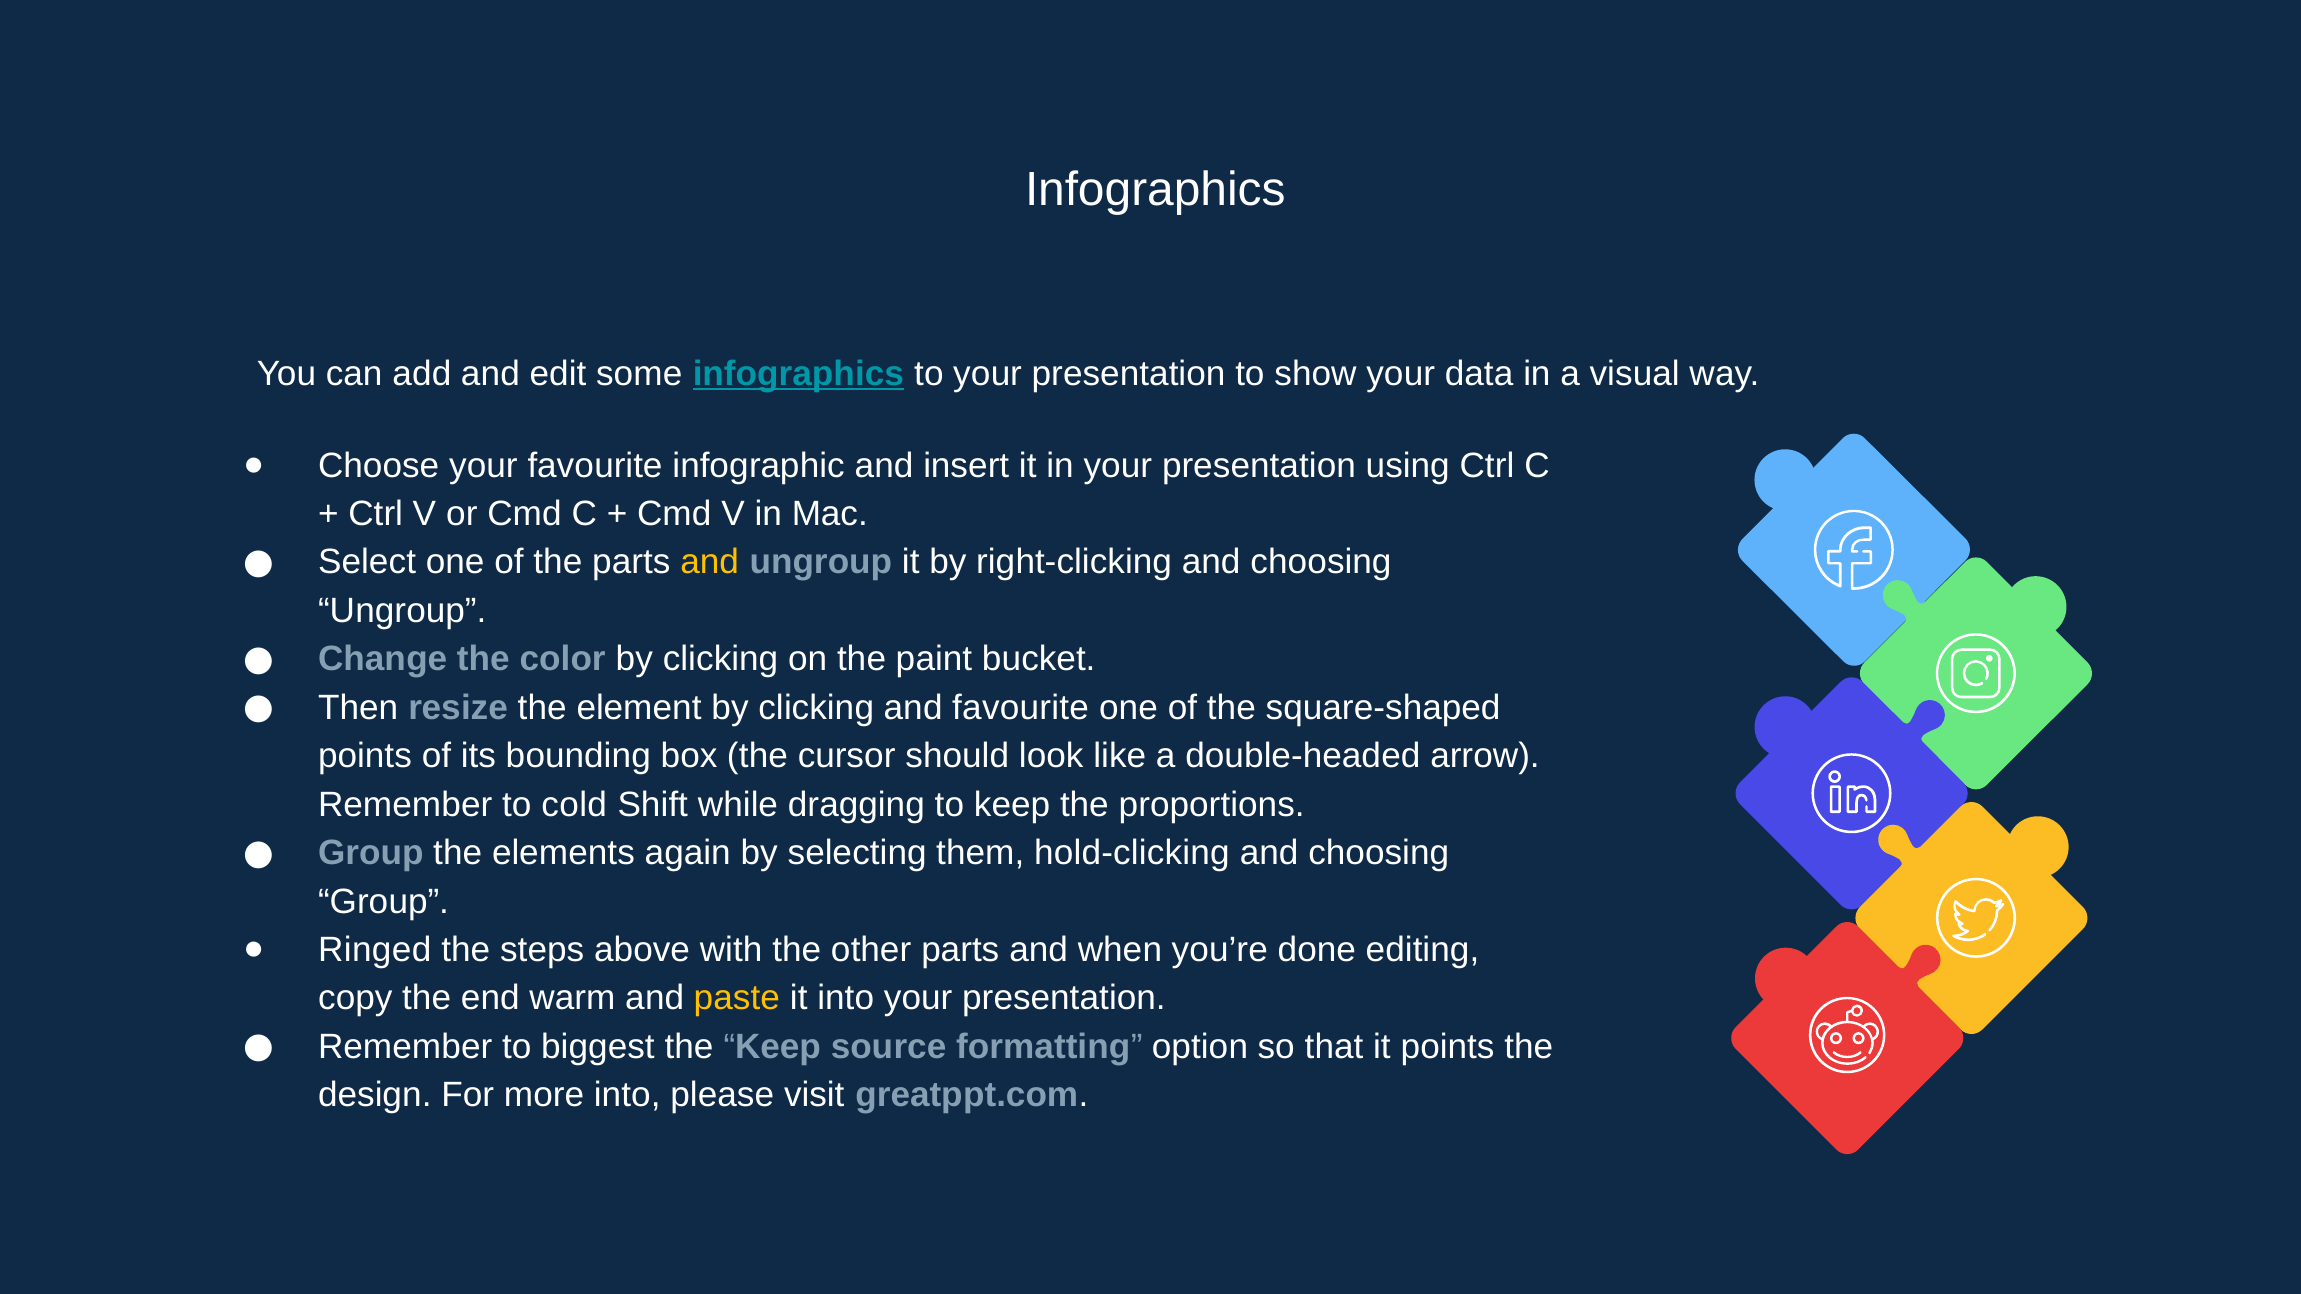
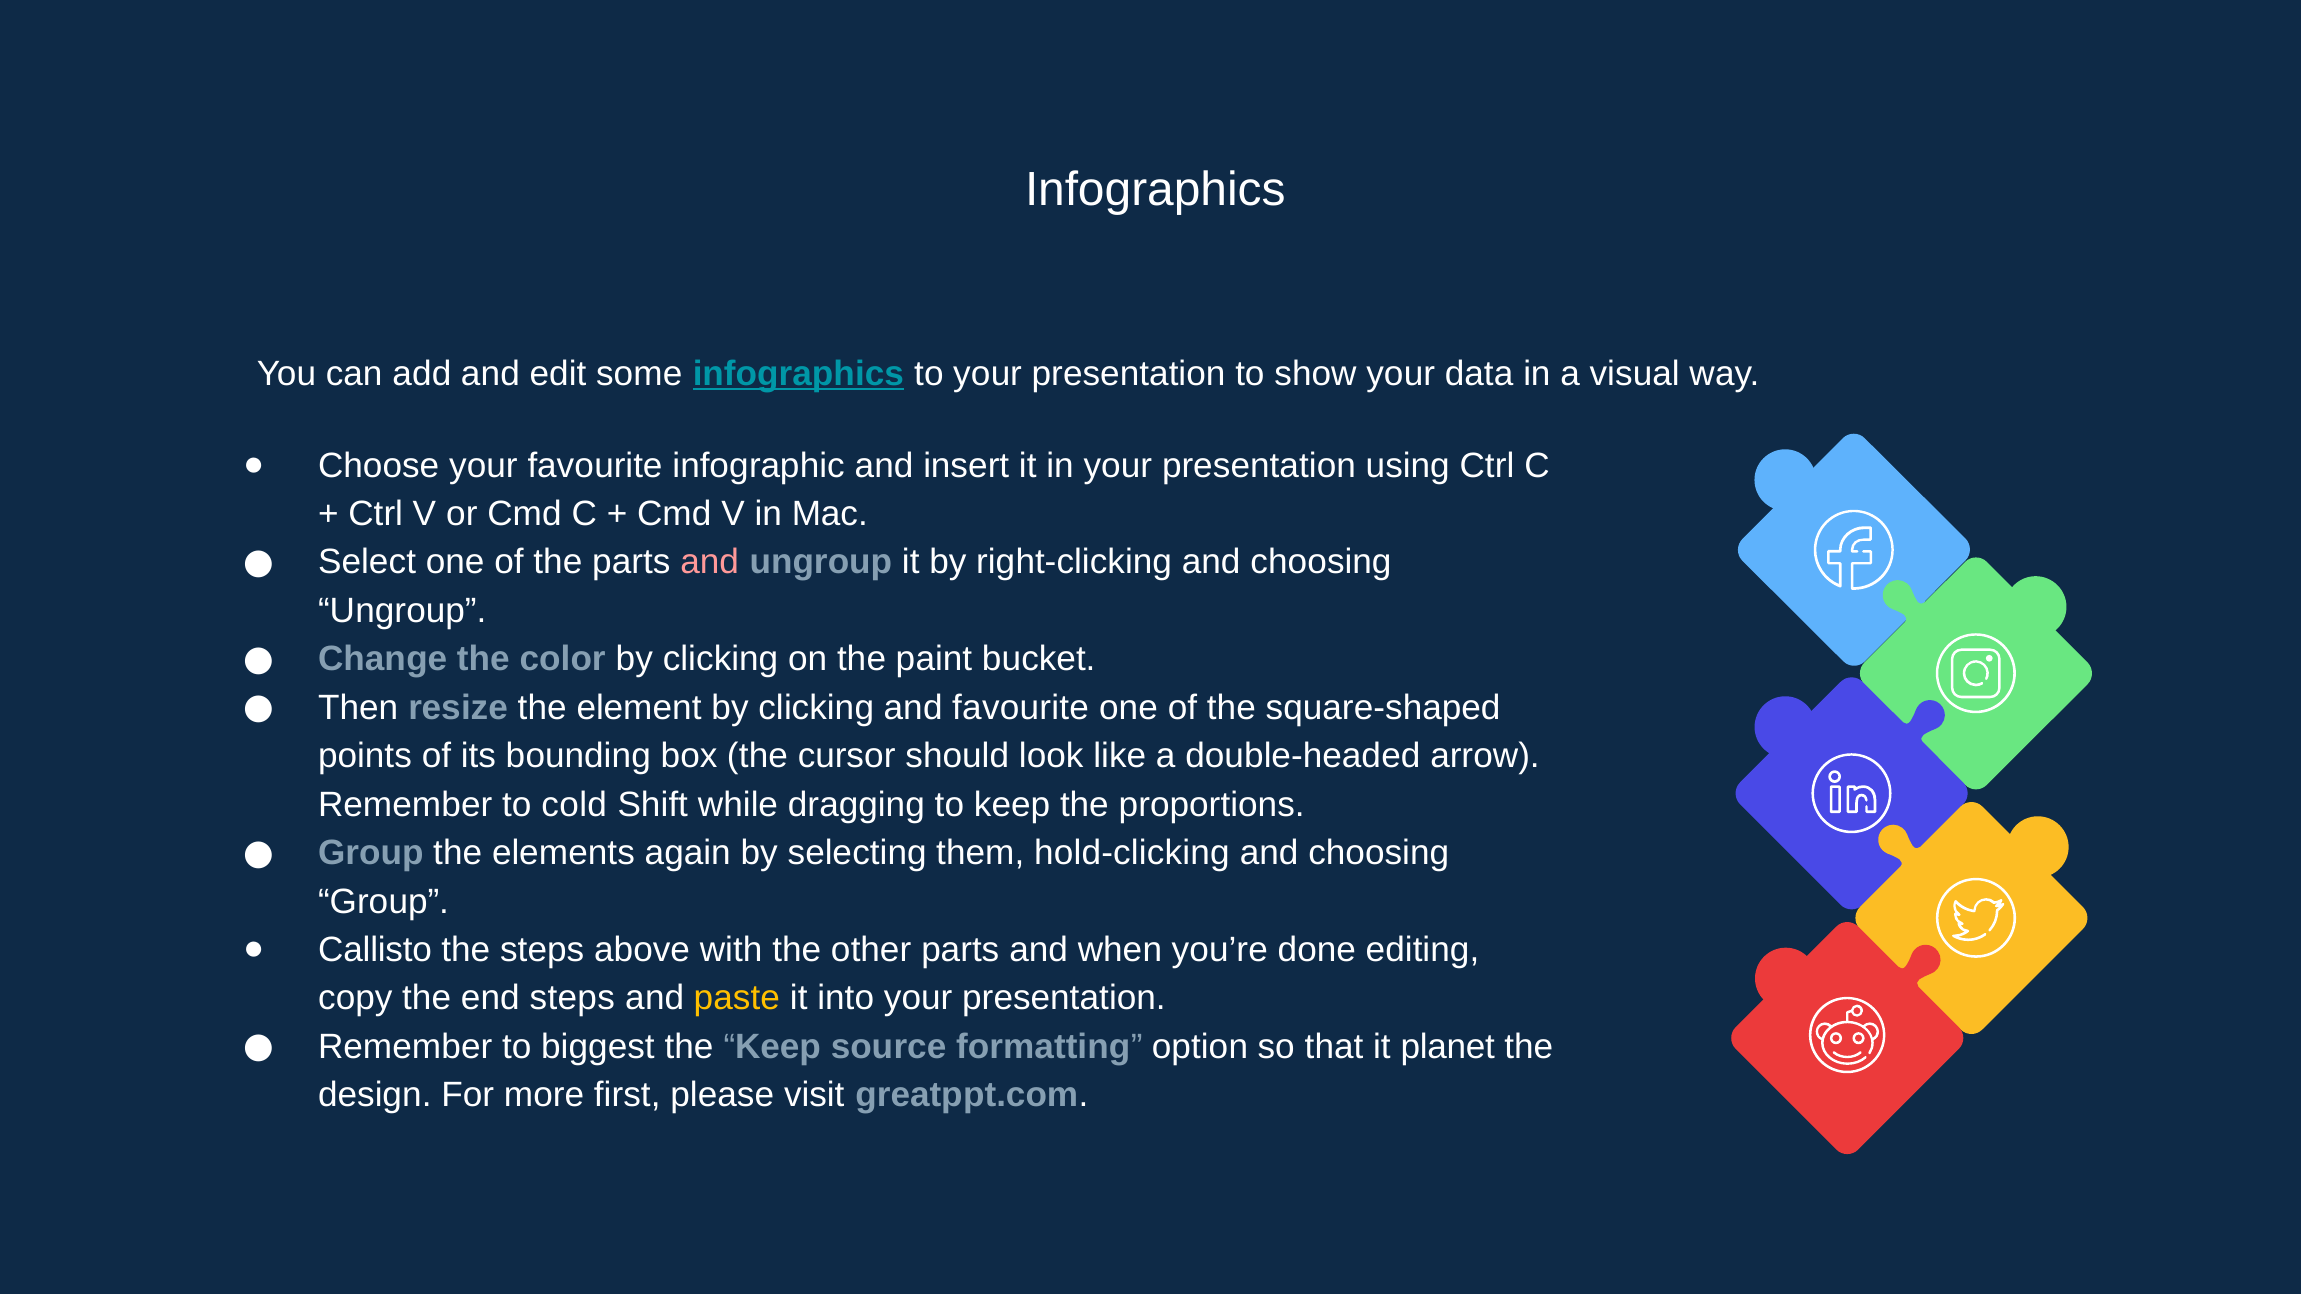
and at (710, 562) colour: yellow -> pink
Ringed: Ringed -> Callisto
end warm: warm -> steps
it points: points -> planet
more into: into -> first
